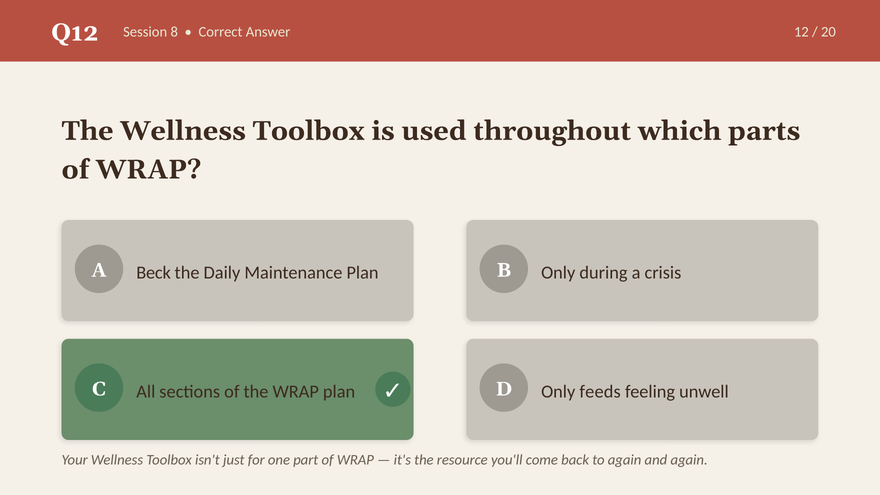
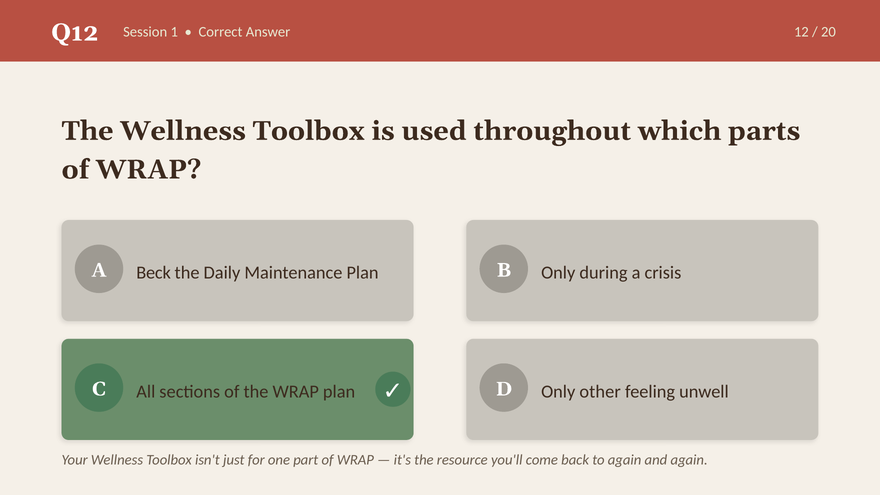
8: 8 -> 1
feeds: feeds -> other
